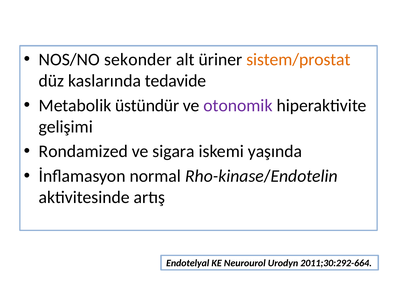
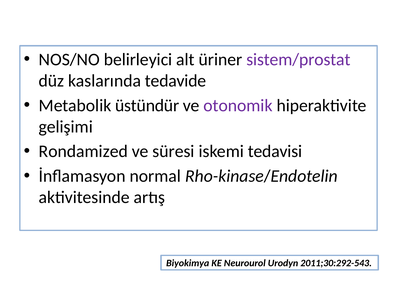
sekonder: sekonder -> belirleyici
sistem/prostat colour: orange -> purple
sigara: sigara -> süresi
yaşında: yaşında -> tedavisi
Endotelyal: Endotelyal -> Biyokimya
2011;30:292-664: 2011;30:292-664 -> 2011;30:292-543
